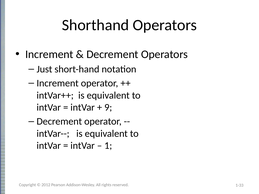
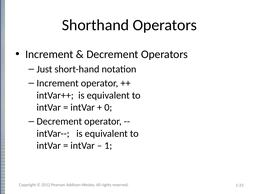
9: 9 -> 0
